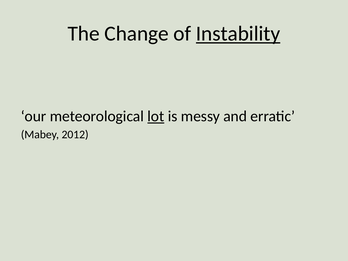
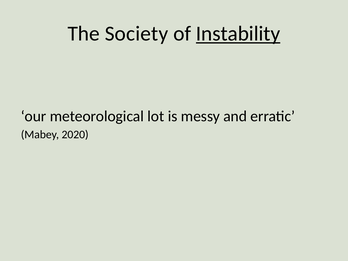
Change: Change -> Society
lot underline: present -> none
2012: 2012 -> 2020
